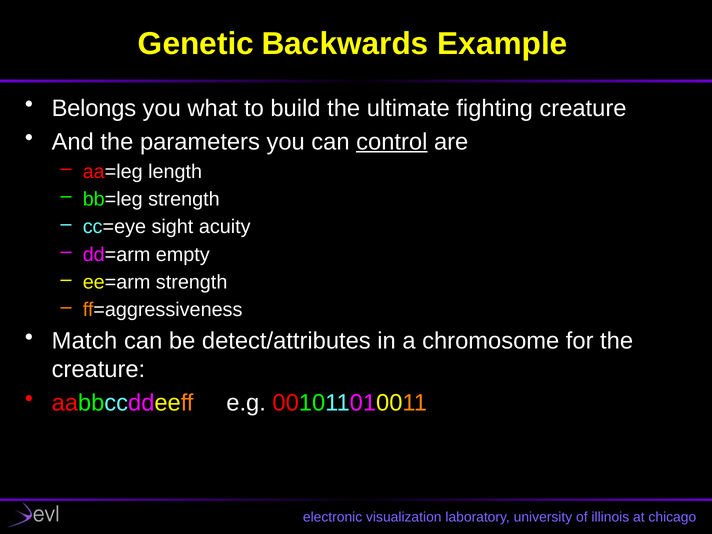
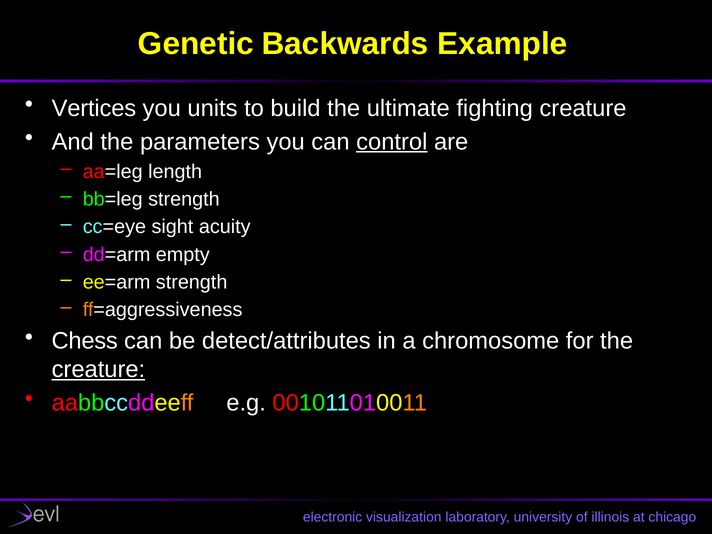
Belongs: Belongs -> Vertices
what: what -> units
Match: Match -> Chess
creature at (98, 370) underline: none -> present
